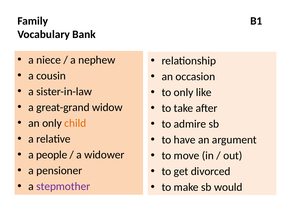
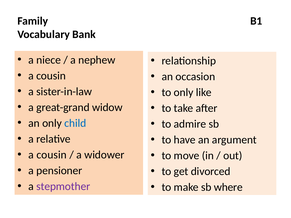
child colour: orange -> blue
people at (52, 155): people -> cousin
would: would -> where
